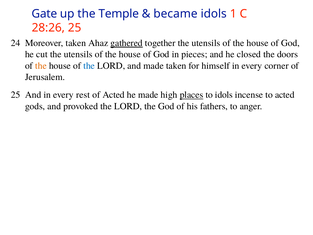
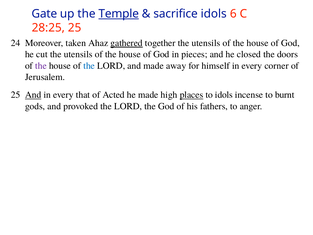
Temple underline: none -> present
became: became -> sacrifice
1: 1 -> 6
28:26: 28:26 -> 28:25
the at (41, 66) colour: orange -> purple
made taken: taken -> away
And at (33, 95) underline: none -> present
rest: rest -> that
to acted: acted -> burnt
